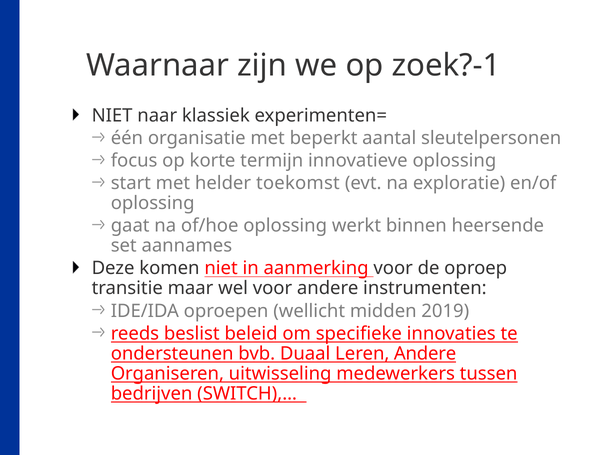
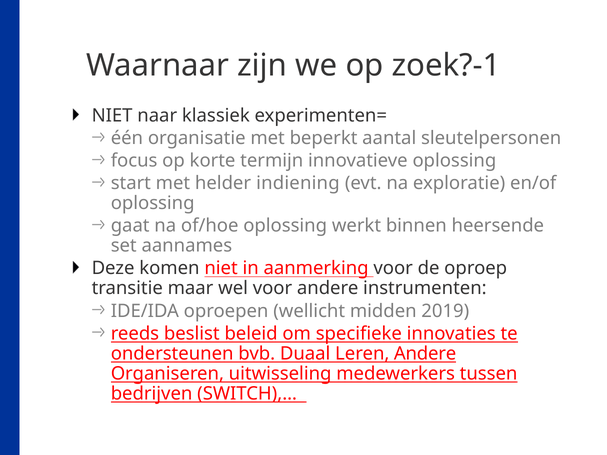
toekomst: toekomst -> indiening
